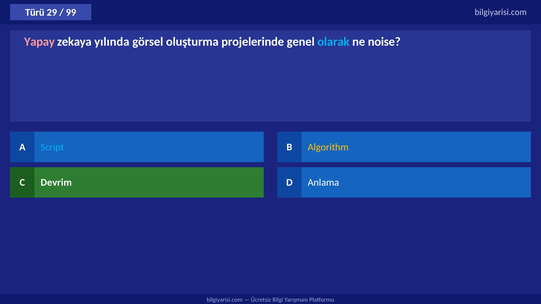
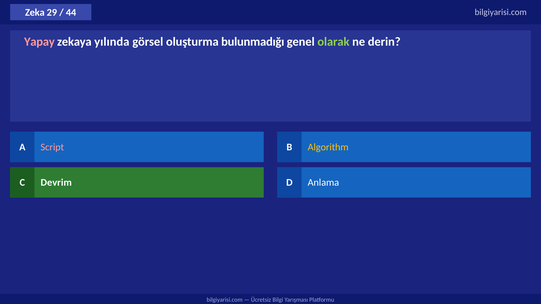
Türü: Türü -> Zeka
99: 99 -> 44
projelerinde: projelerinde -> bulunmadığı
olarak colour: light blue -> light green
noise: noise -> derin
Script colour: light blue -> pink
